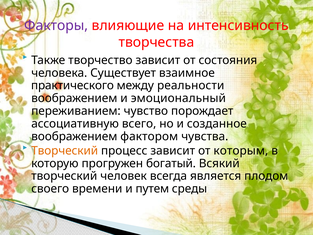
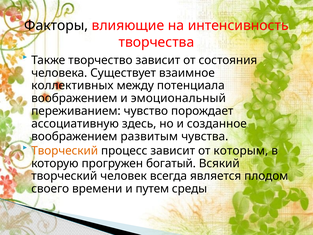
Факторы colour: purple -> black
практического: практического -> коллективных
реальности: реальности -> потенциала
всего: всего -> здесь
фактором: фактором -> развитым
